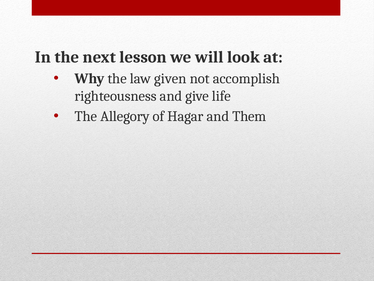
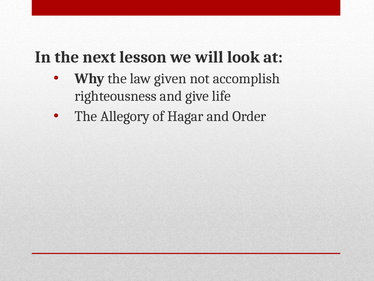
Them: Them -> Order
